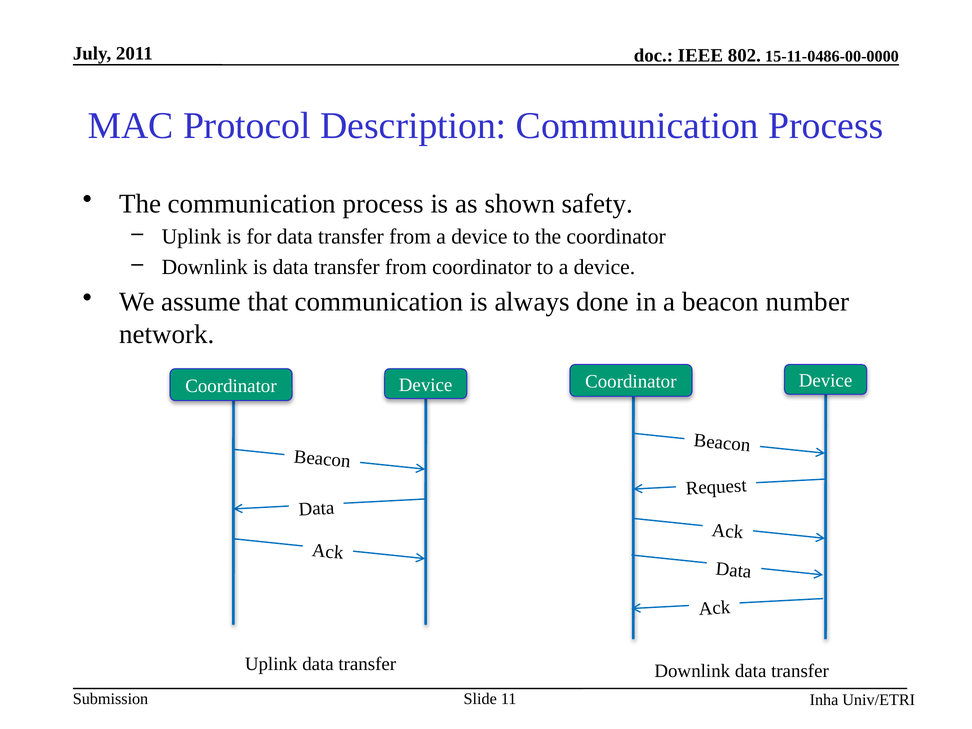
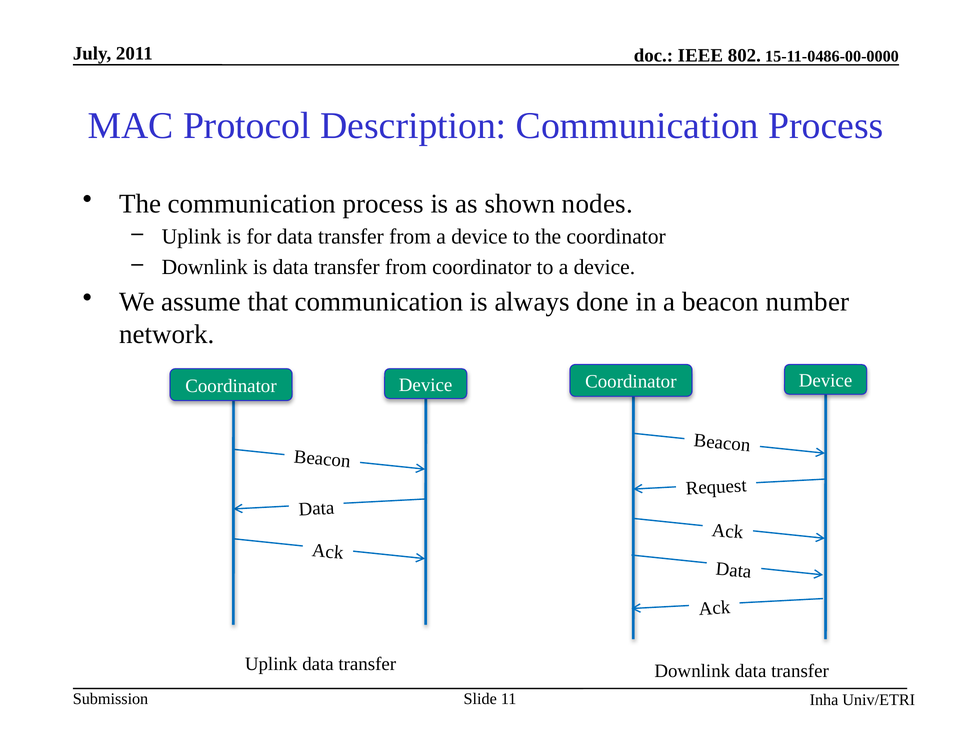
safety: safety -> nodes
